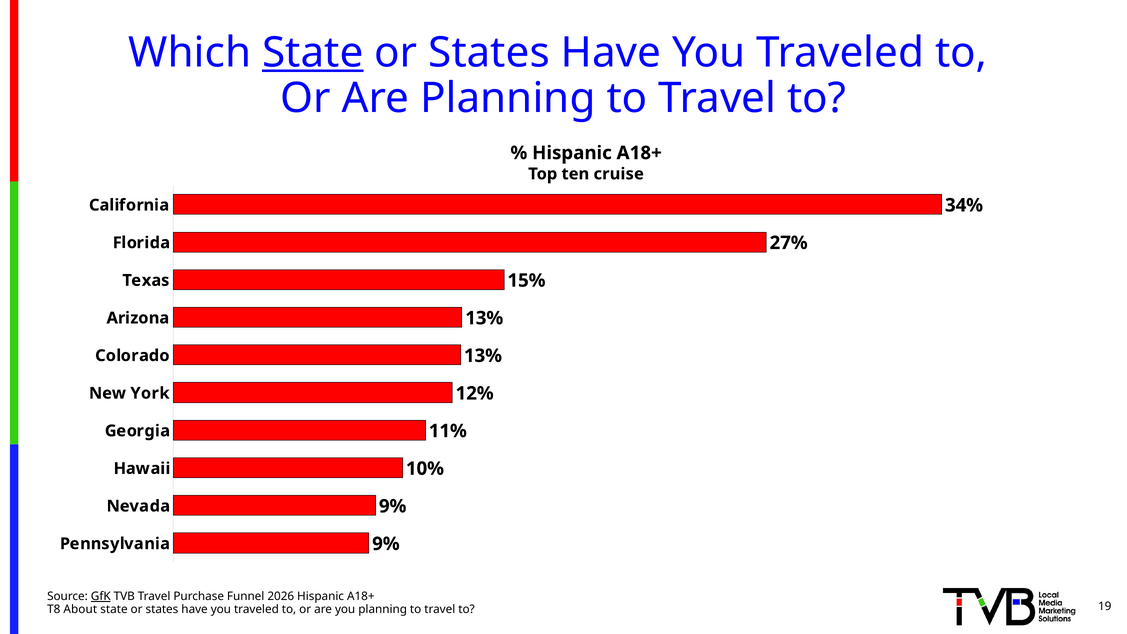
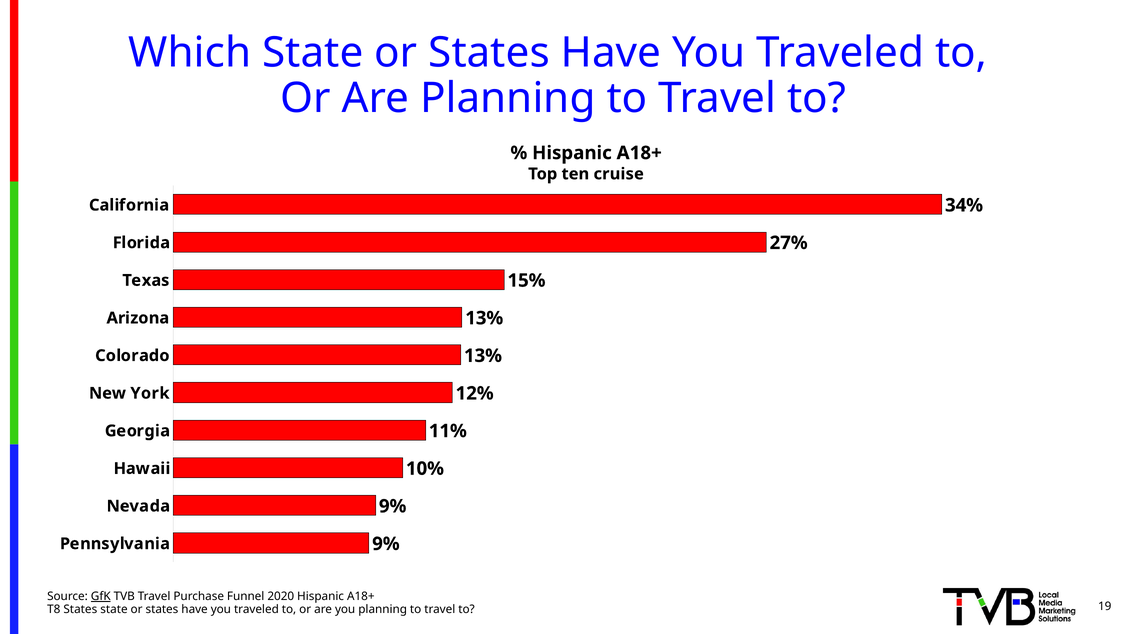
State at (313, 53) underline: present -> none
2026: 2026 -> 2020
T8 About: About -> States
